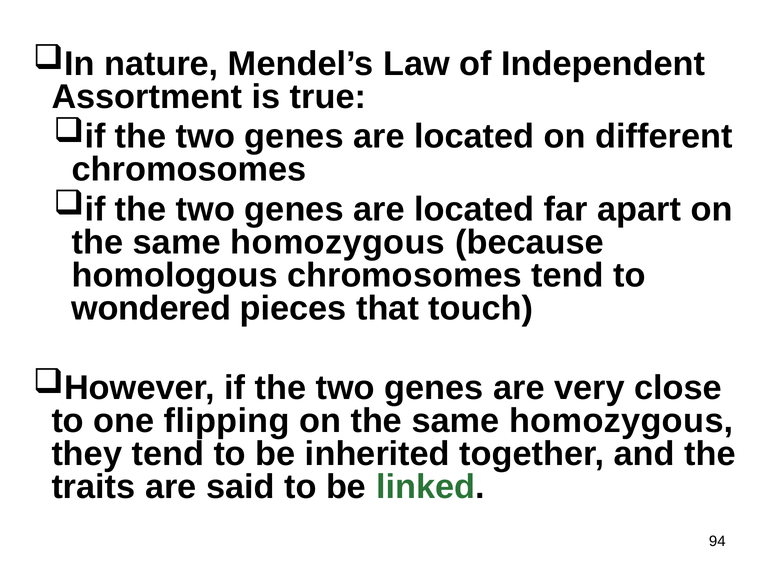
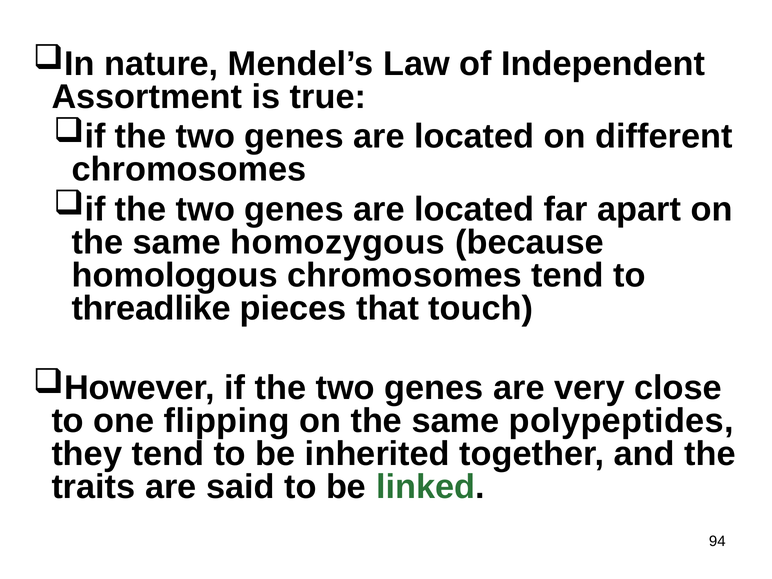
wondered: wondered -> threadlike
homozygous at (621, 421): homozygous -> polypeptides
